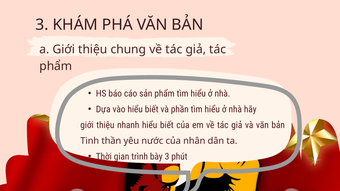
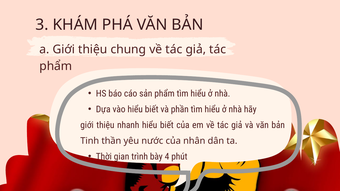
bày 3: 3 -> 4
